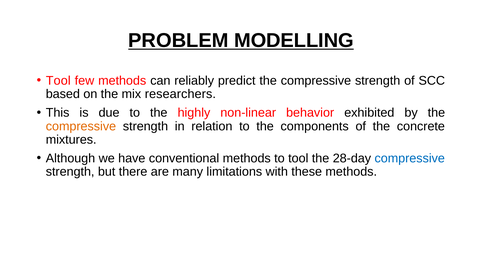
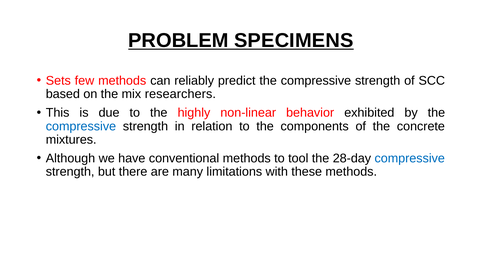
MODELLING: MODELLING -> SPECIMENS
Tool at (58, 81): Tool -> Sets
compressive at (81, 126) colour: orange -> blue
